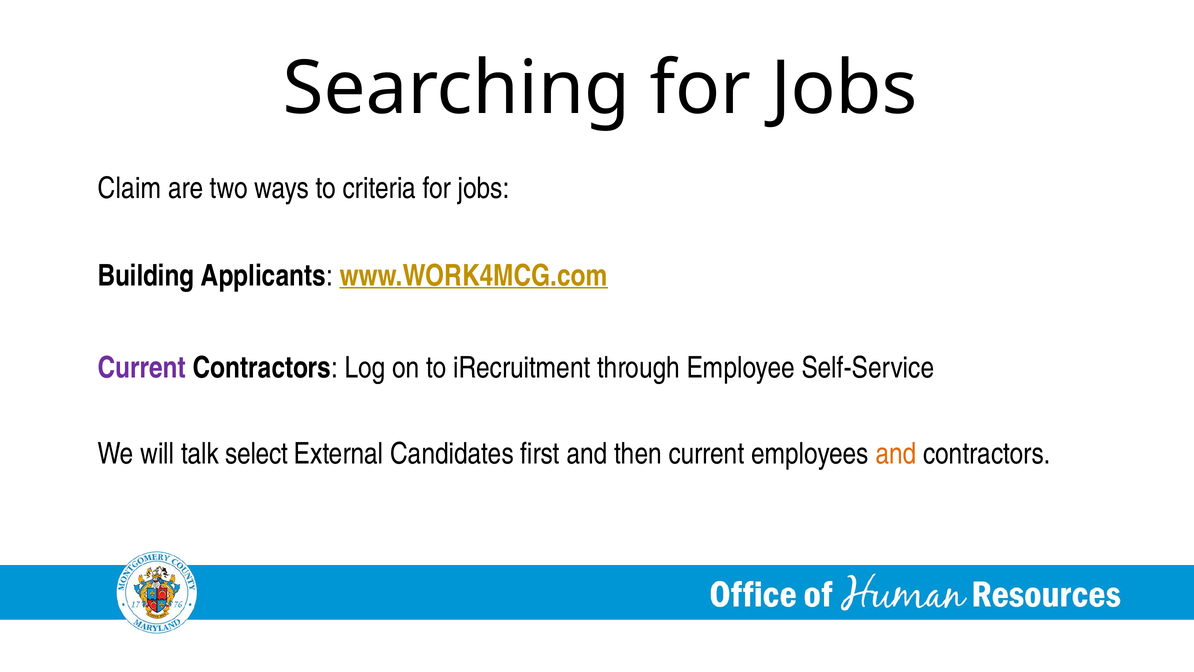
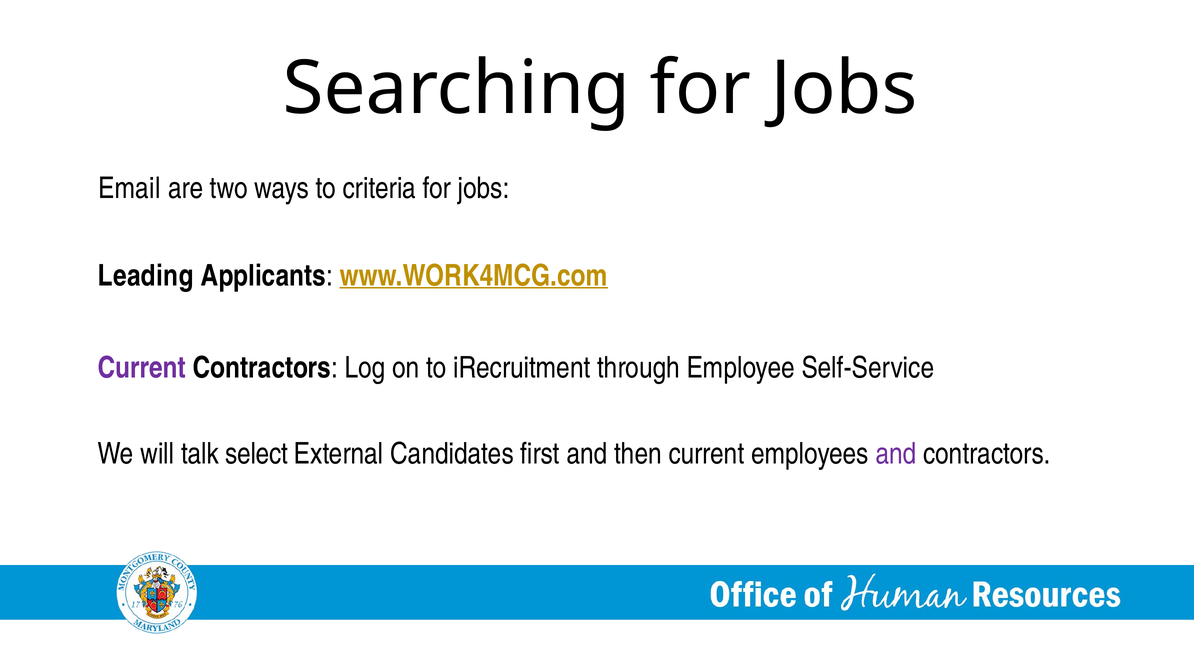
Claim: Claim -> Email
Building: Building -> Leading
and at (896, 454) colour: orange -> purple
